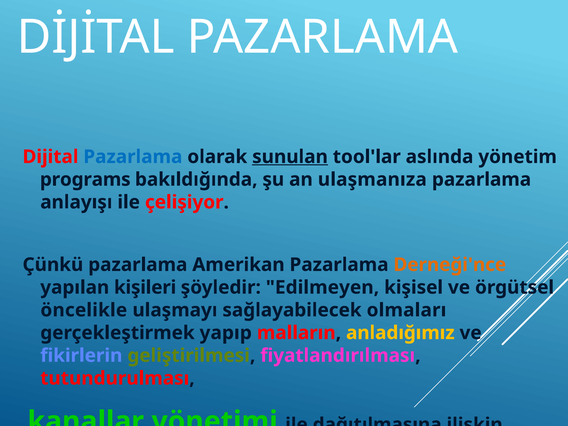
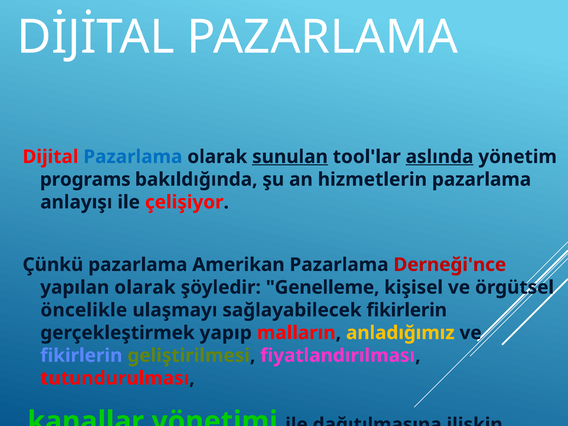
aslında underline: none -> present
ulaşmanıza: ulaşmanıza -> hizmetlerin
Derneği'nce colour: orange -> red
yapılan kişileri: kişileri -> olarak
Edilmeyen: Edilmeyen -> Genelleme
sağlayabilecek olmaları: olmaları -> fikirlerin
